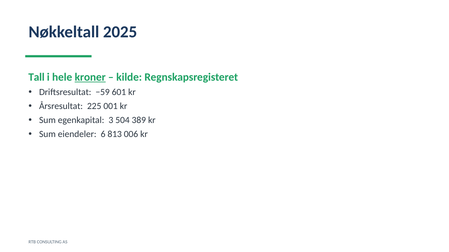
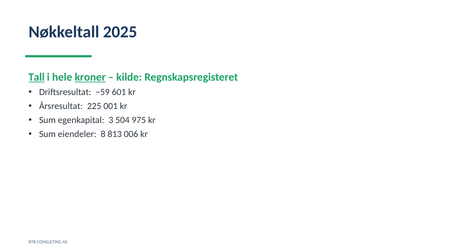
Tall underline: none -> present
389: 389 -> 975
6: 6 -> 8
